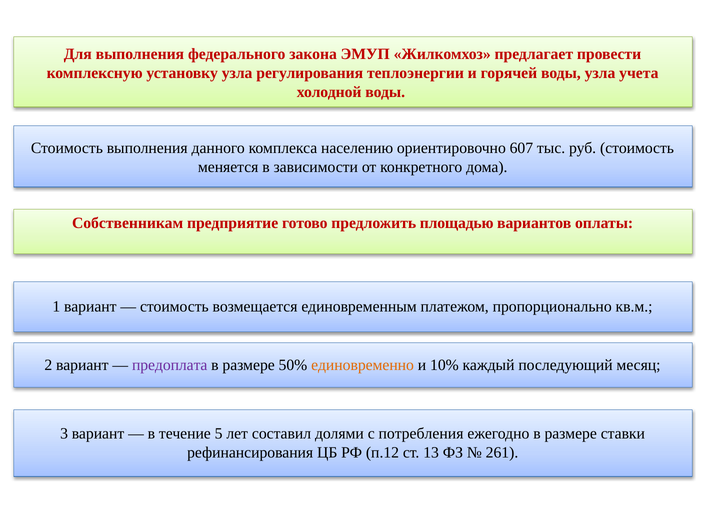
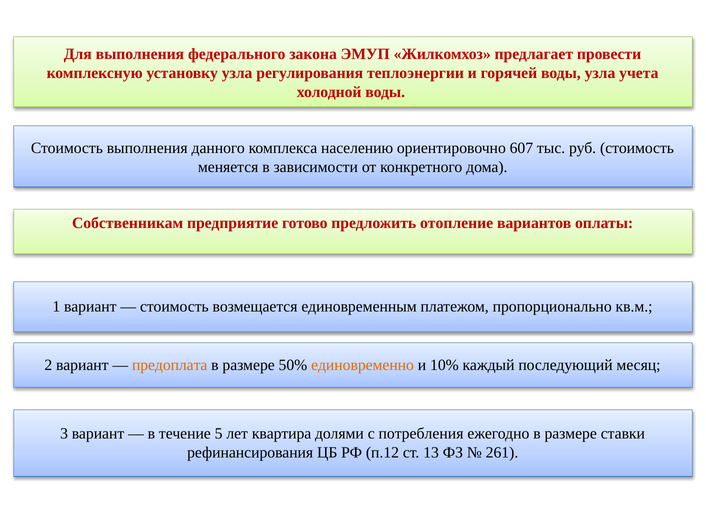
площадью: площадью -> отопление
предоплата colour: purple -> orange
составил: составил -> квартира
